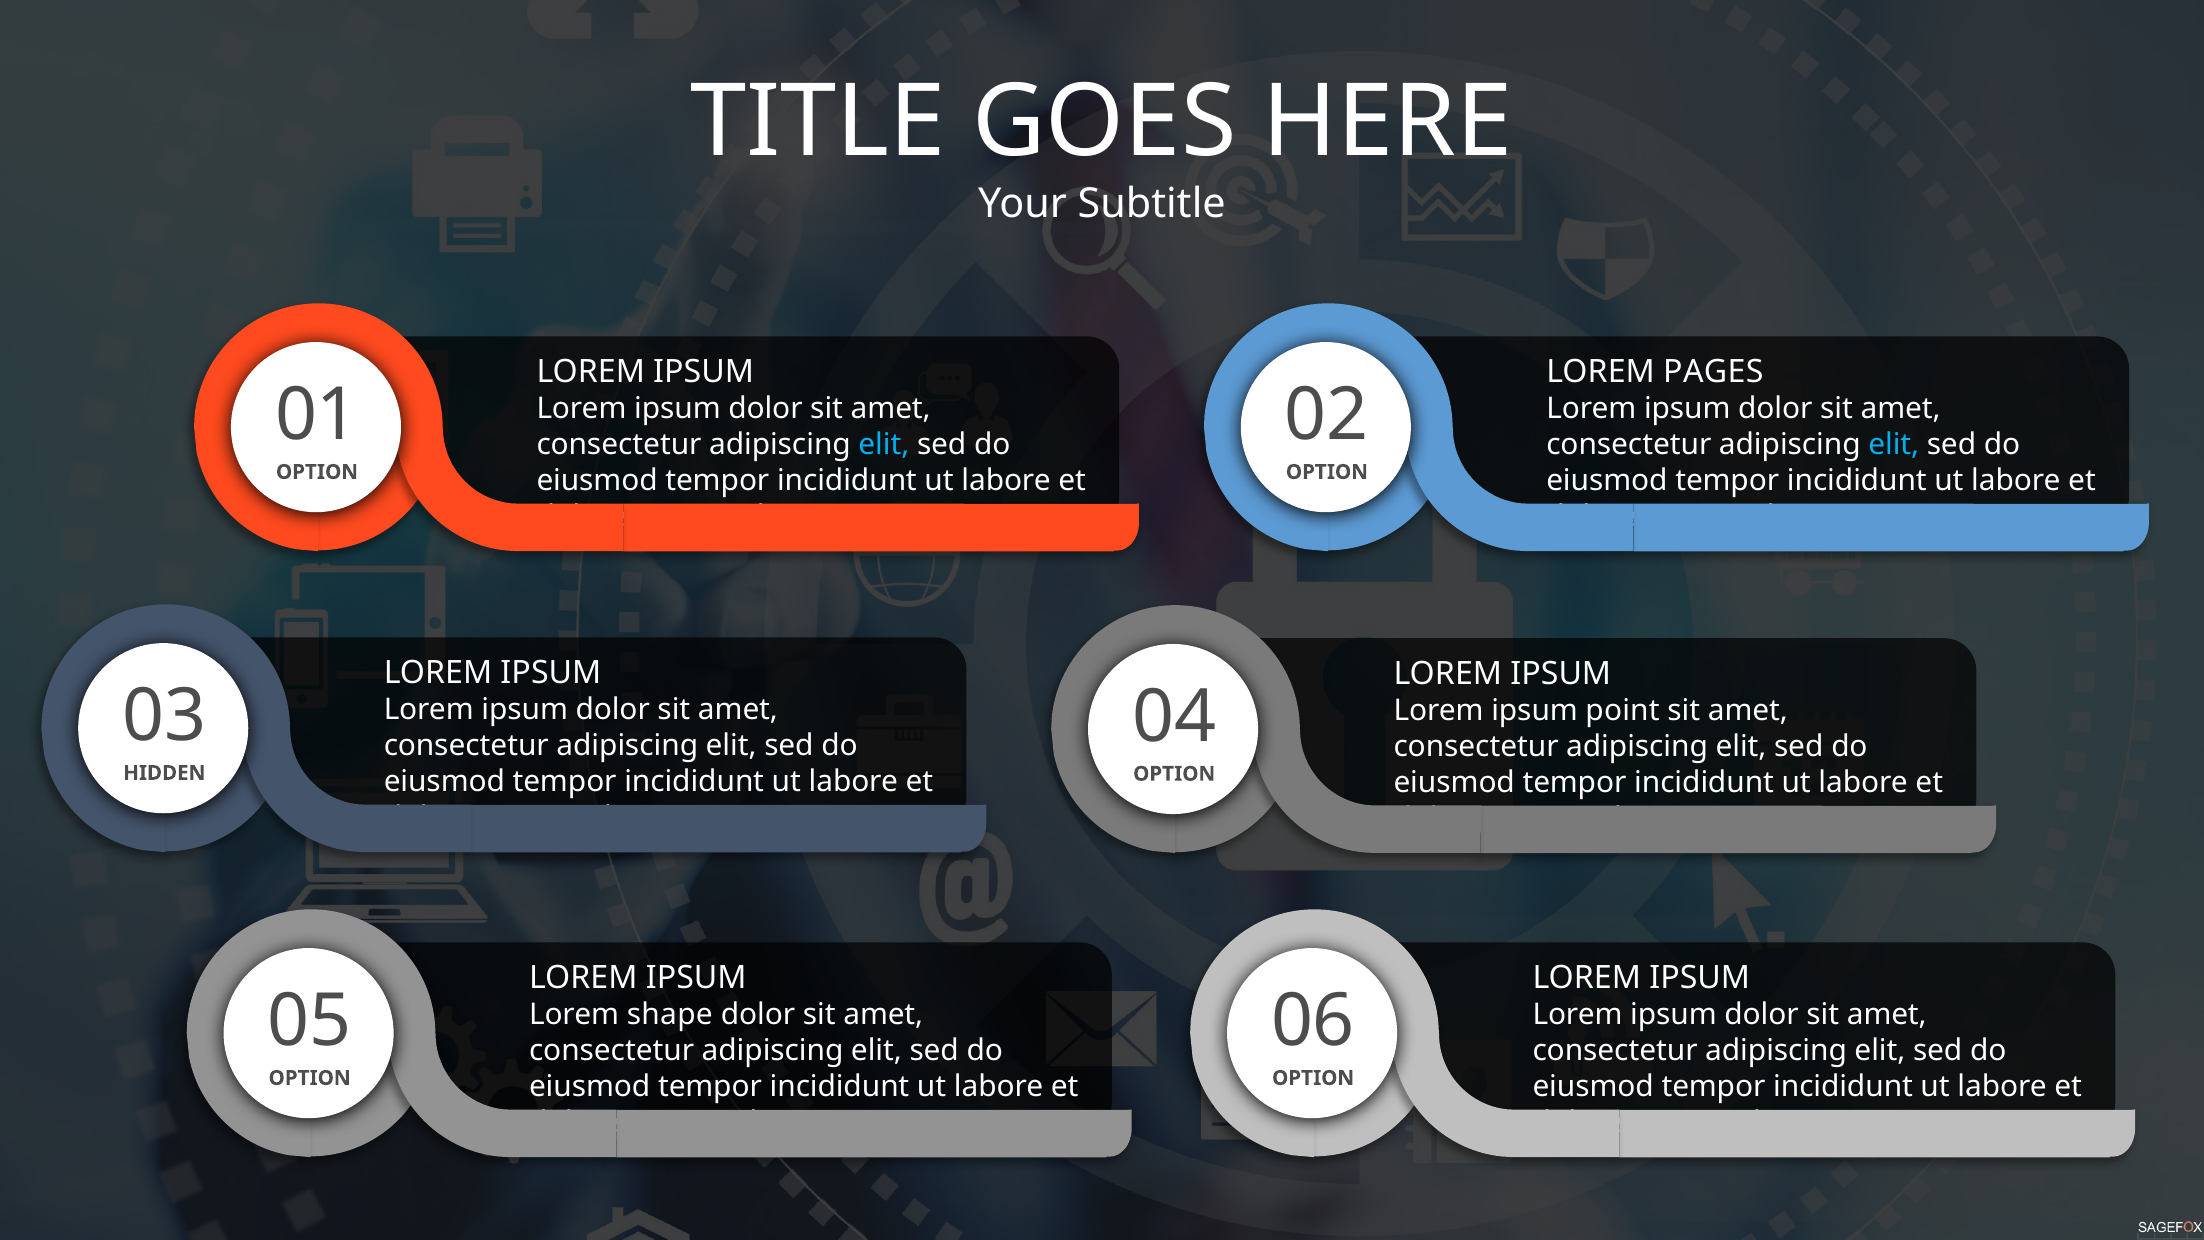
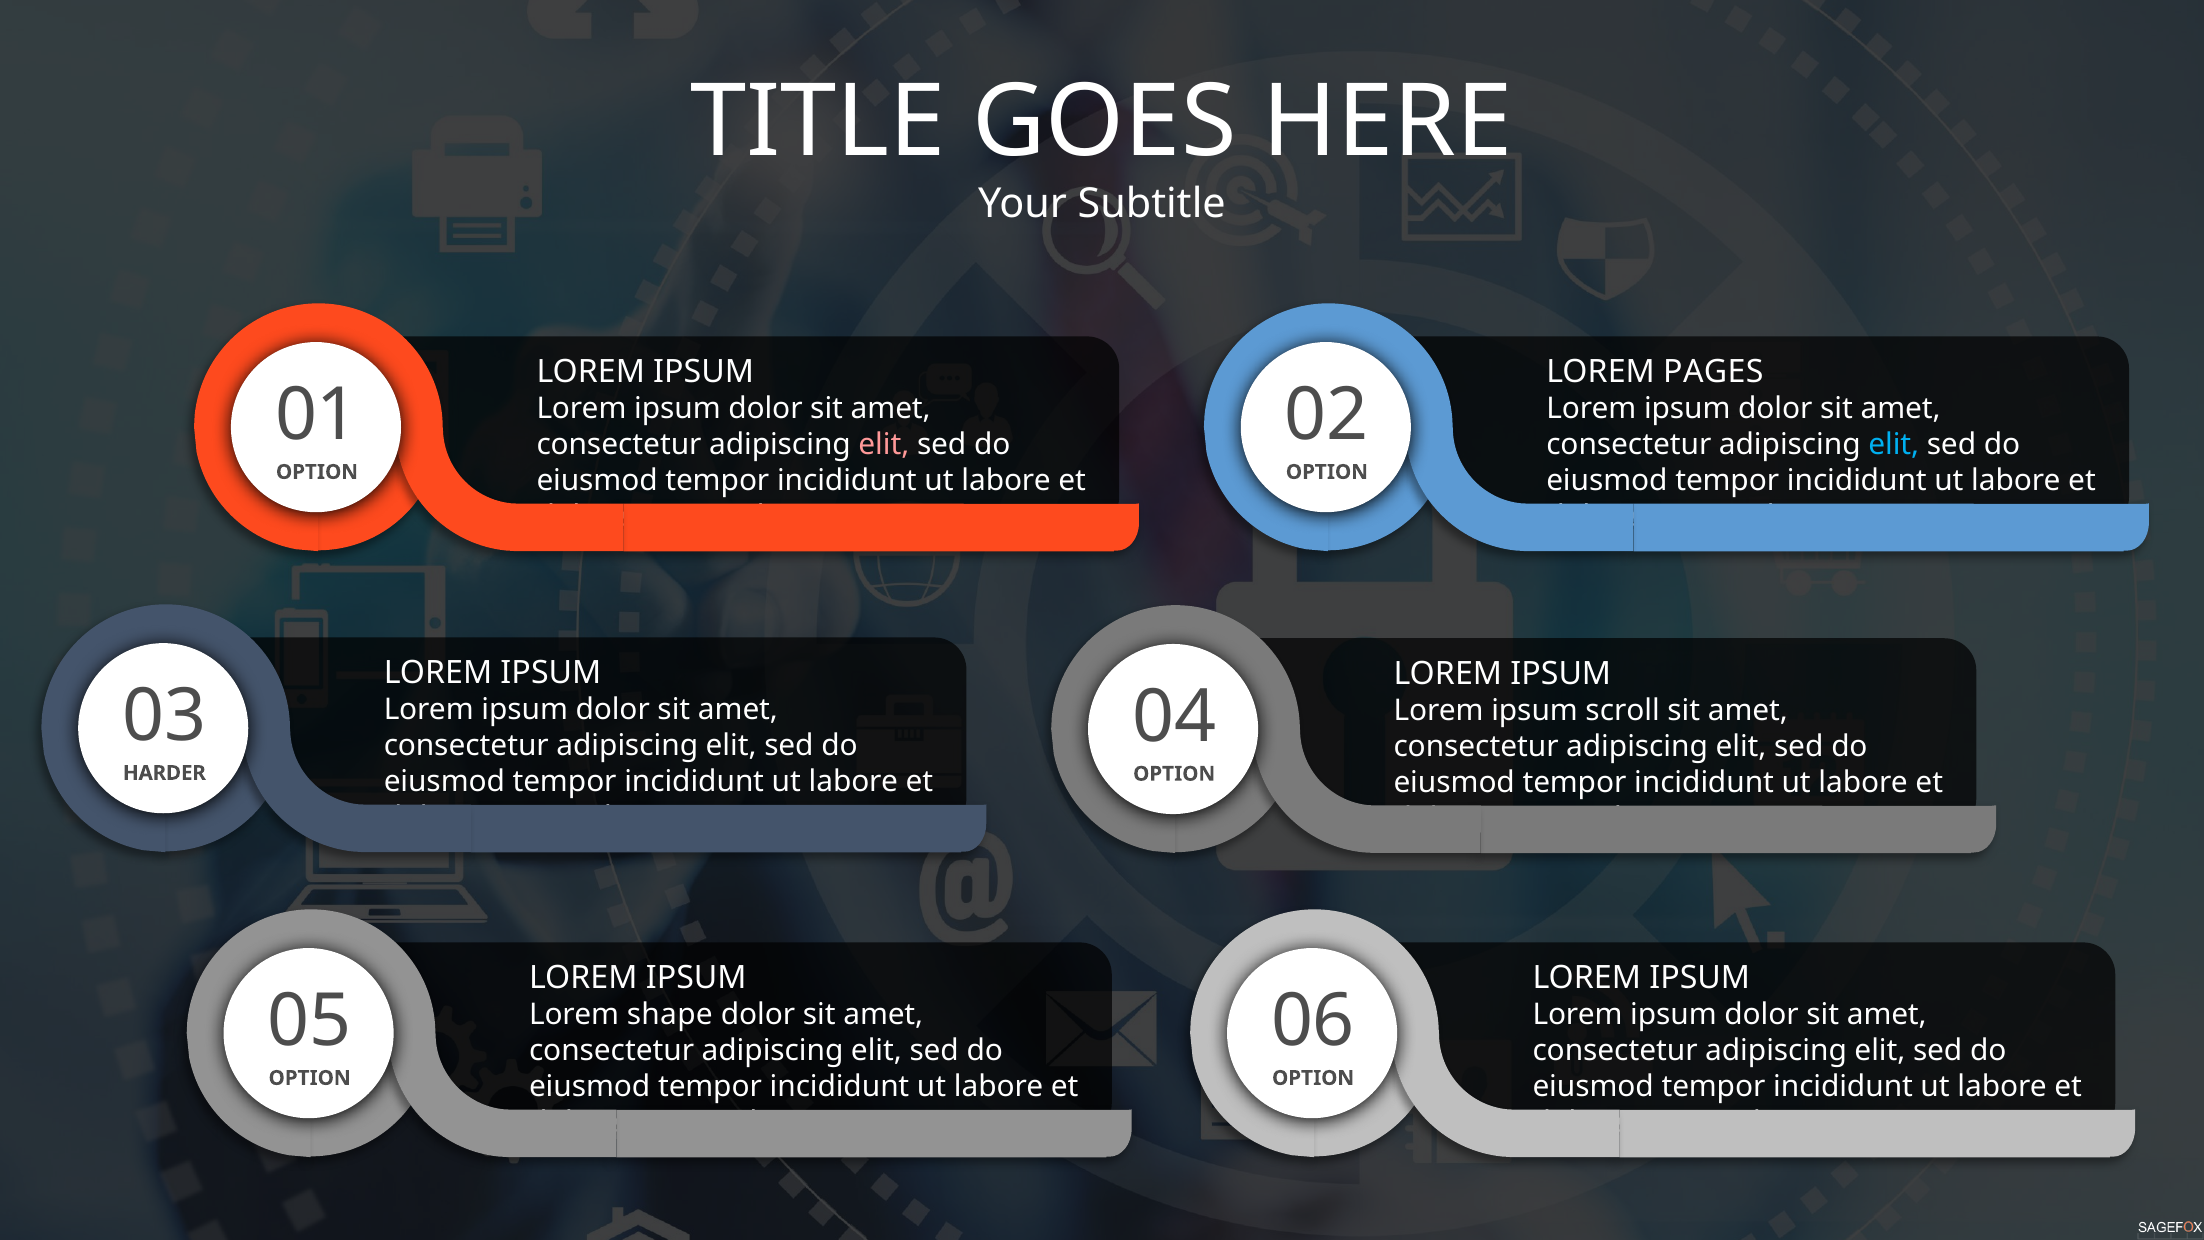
elit at (884, 445) colour: light blue -> pink
point: point -> scroll
HIDDEN: HIDDEN -> HARDER
